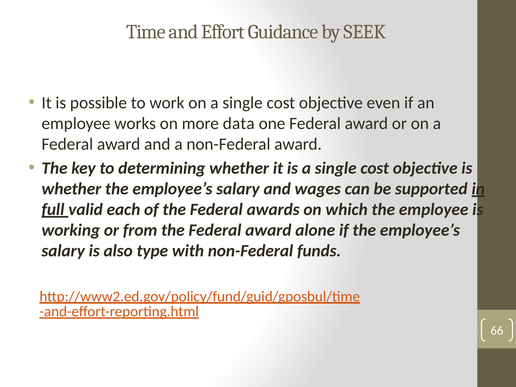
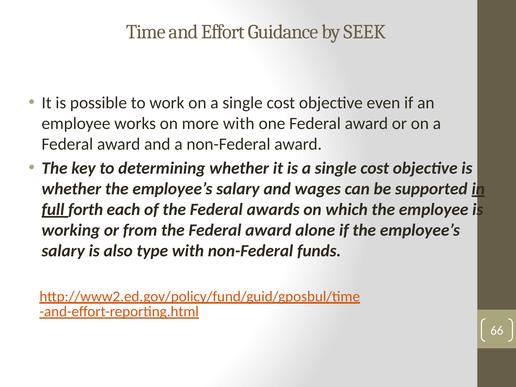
more data: data -> with
valid: valid -> forth
